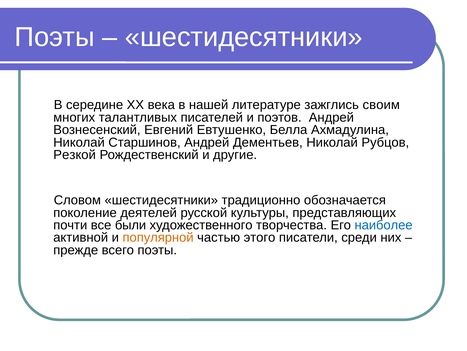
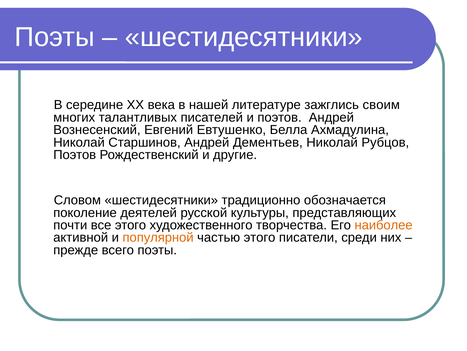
Резкой at (75, 155): Резкой -> Поэтов
все были: были -> этого
наиболее colour: blue -> orange
